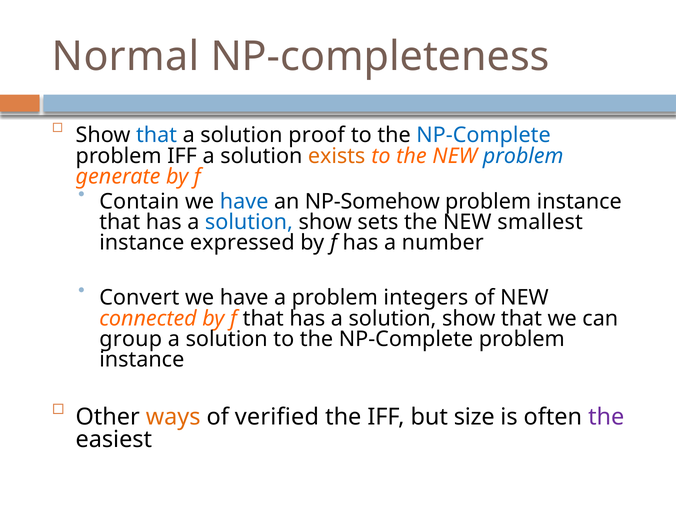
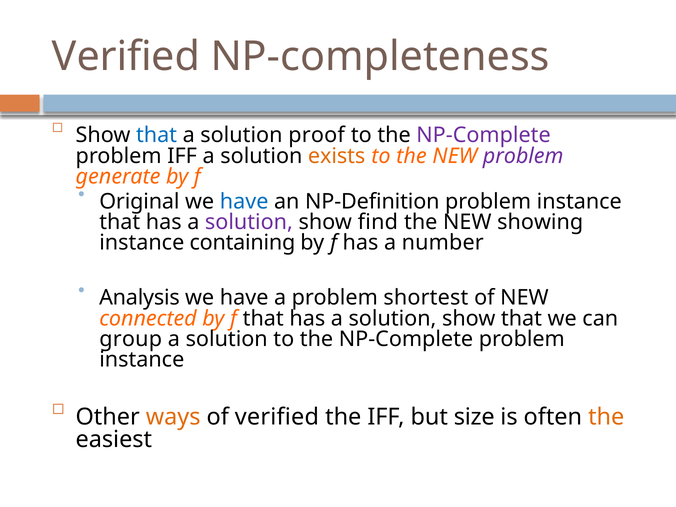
Normal at (126, 56): Normal -> Verified
NP-Complete at (484, 135) colour: blue -> purple
problem at (523, 156) colour: blue -> purple
Contain: Contain -> Original
NP-Somehow: NP-Somehow -> NP-Definition
solution at (249, 222) colour: blue -> purple
sets: sets -> find
smallest: smallest -> showing
expressed: expressed -> containing
Convert: Convert -> Analysis
integers: integers -> shortest
the at (606, 417) colour: purple -> orange
